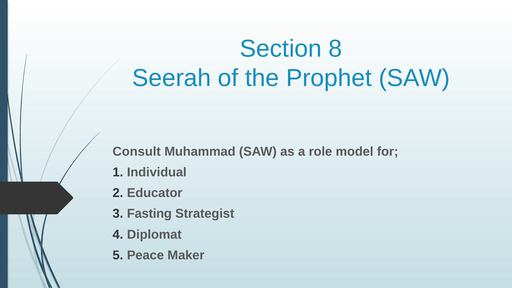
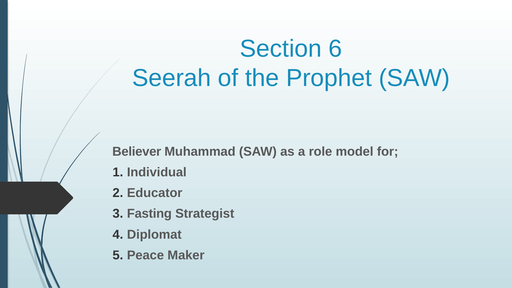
8: 8 -> 6
Consult: Consult -> Believer
